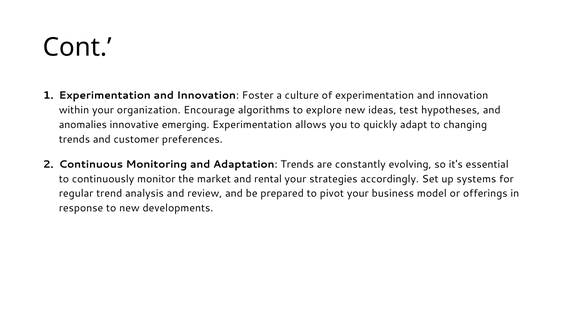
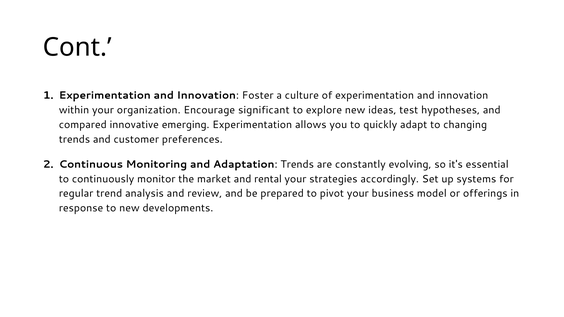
algorithms: algorithms -> significant
anomalies: anomalies -> compared
